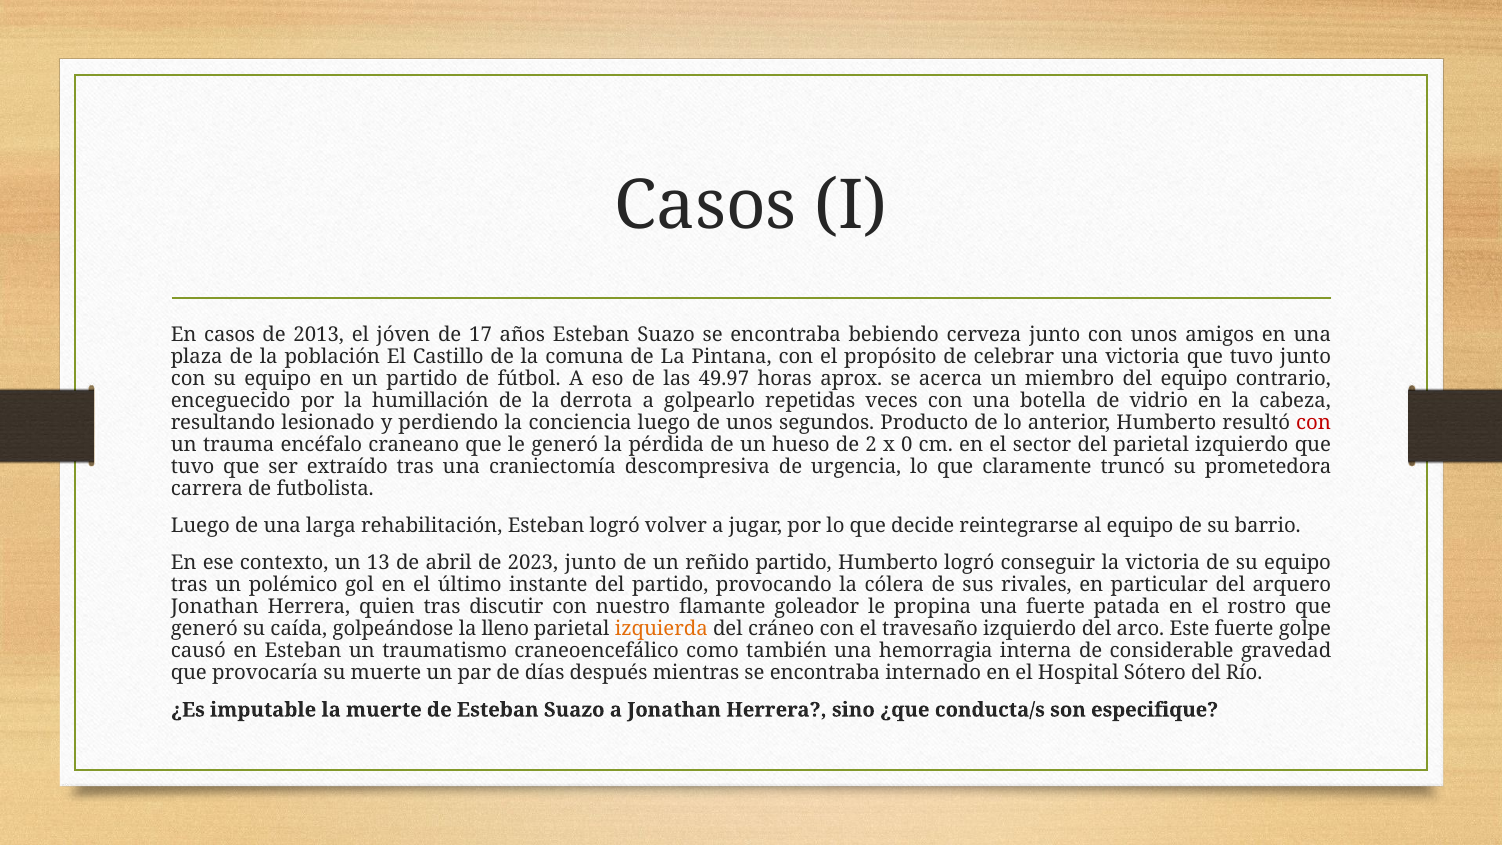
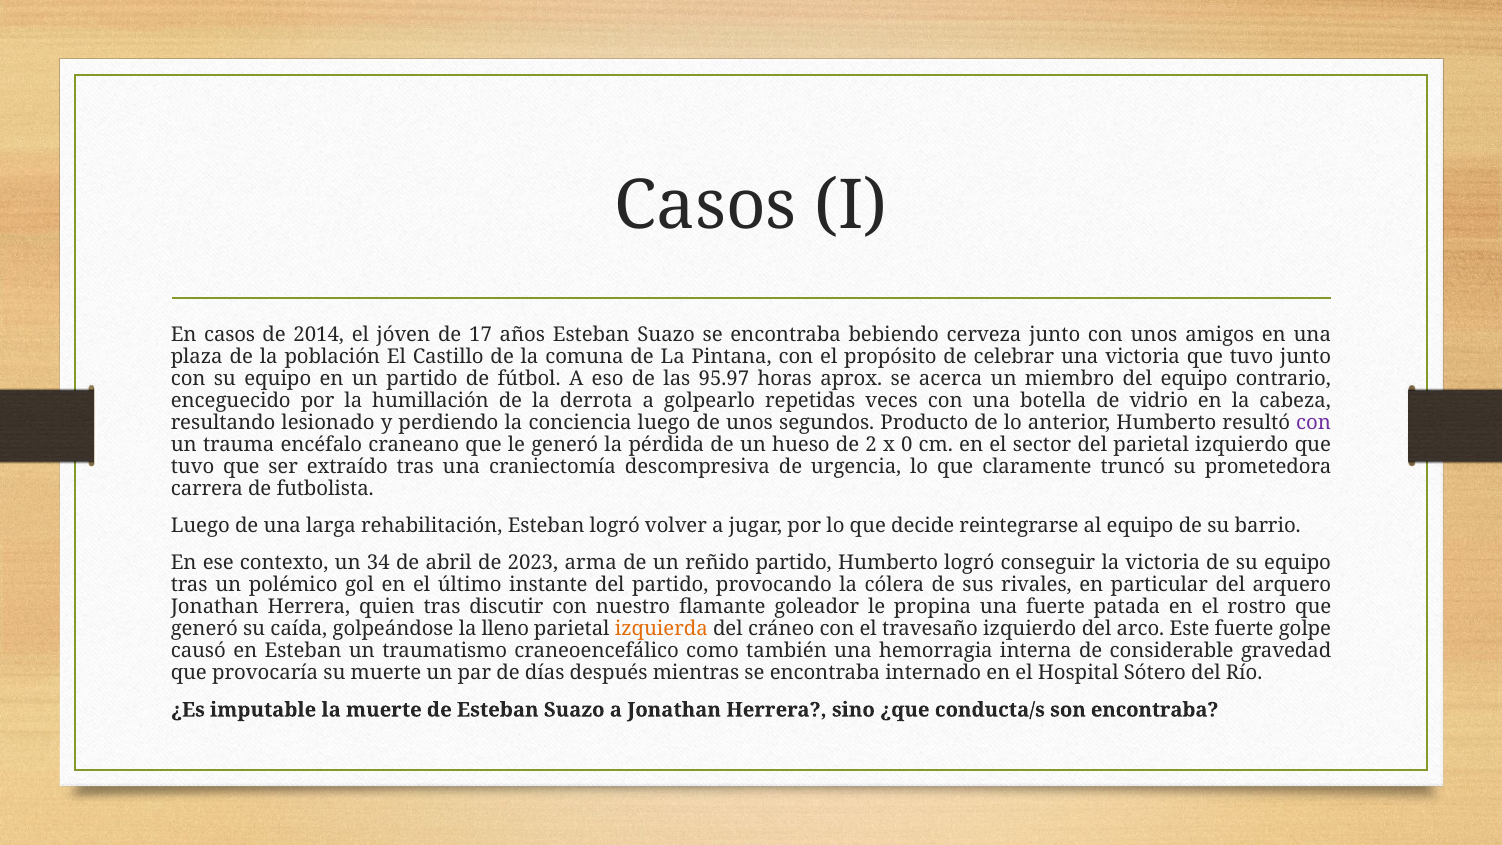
2013: 2013 -> 2014
49.97: 49.97 -> 95.97
con at (1314, 422) colour: red -> purple
13: 13 -> 34
2023 junto: junto -> arma
son especifique: especifique -> encontraba
